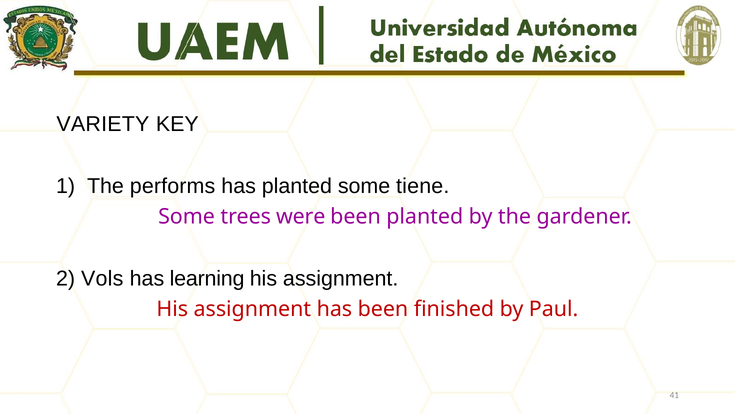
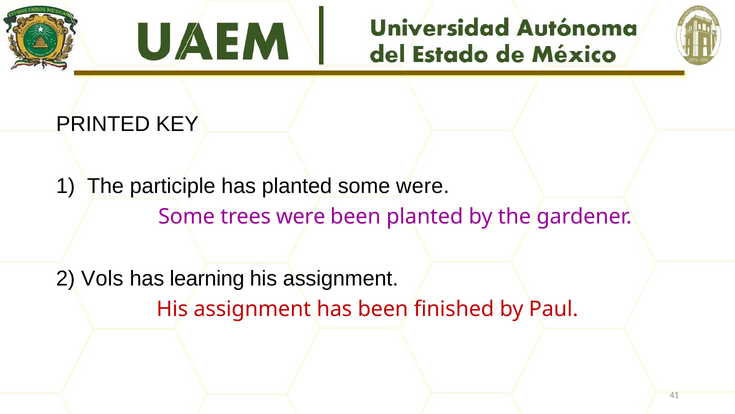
VARIETY: VARIETY -> PRINTED
performs: performs -> participle
some tiene: tiene -> were
